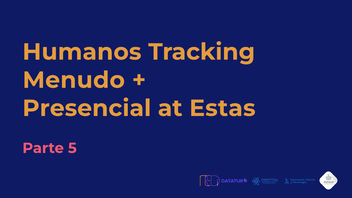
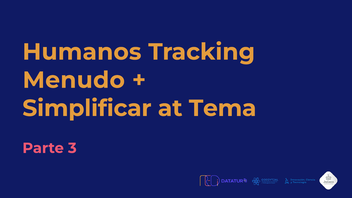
Presencial: Presencial -> Simplificar
Estas: Estas -> Tema
5: 5 -> 3
